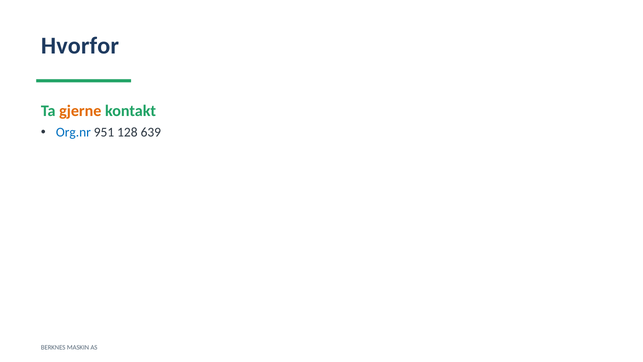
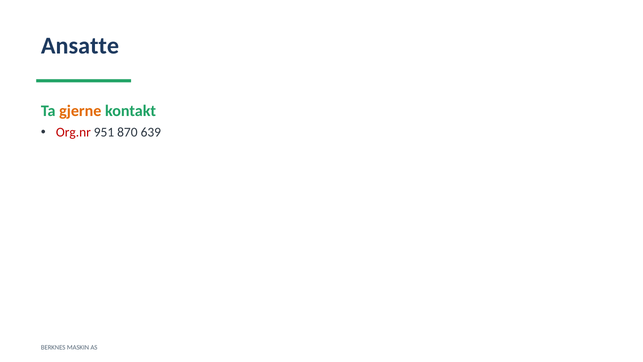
Hvorfor: Hvorfor -> Ansatte
Org.nr colour: blue -> red
128: 128 -> 870
